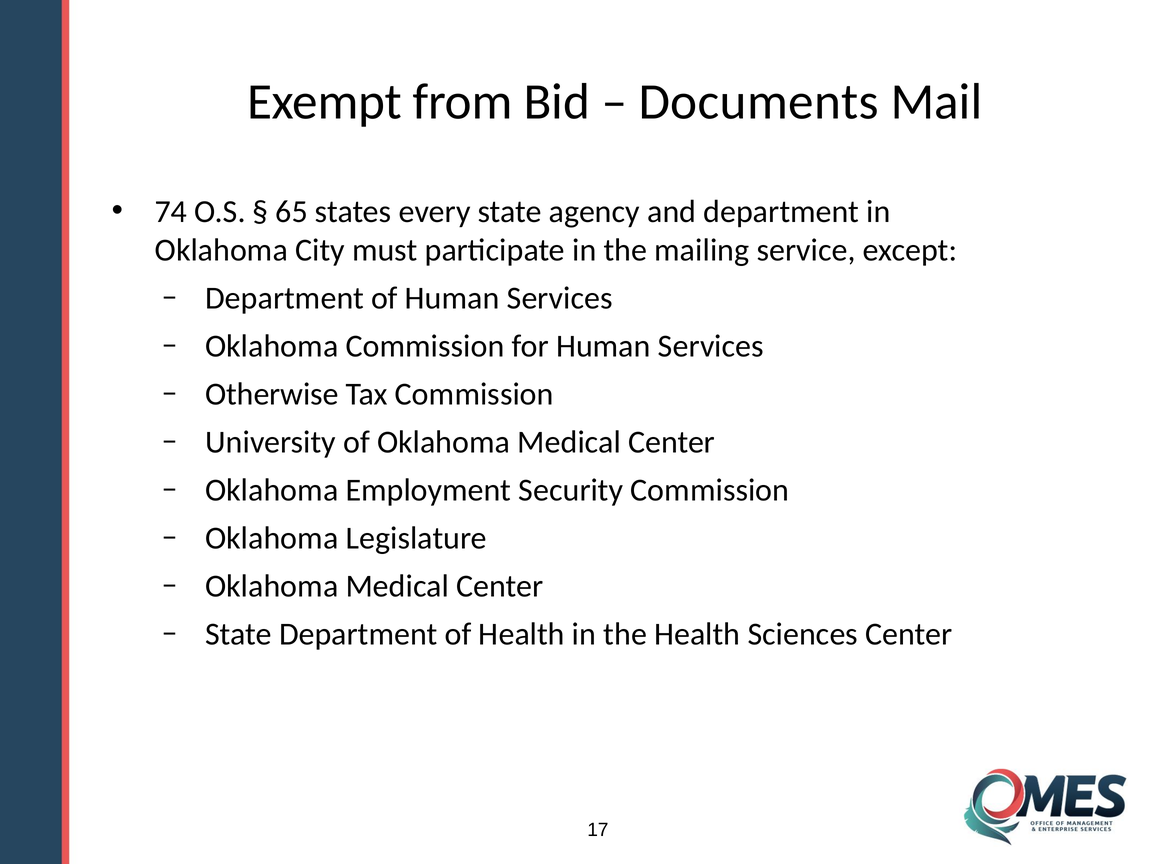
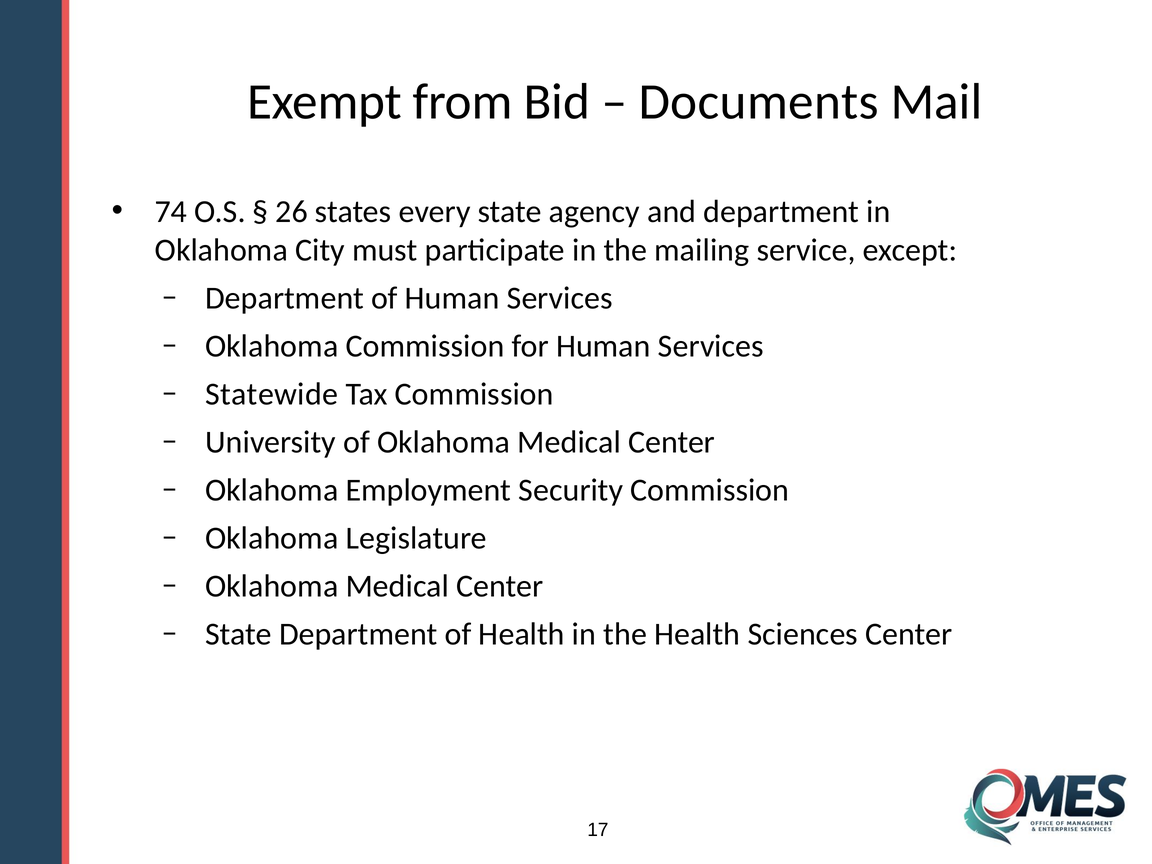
65: 65 -> 26
Otherwise: Otherwise -> Statewide
